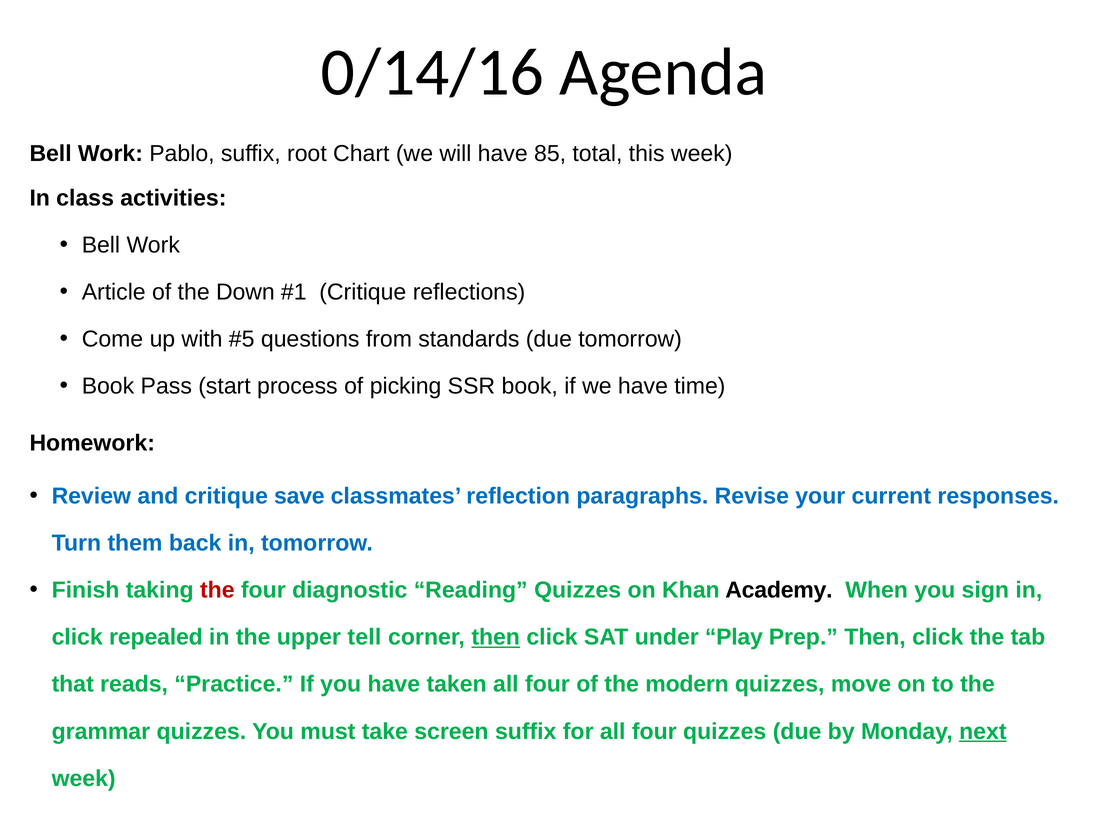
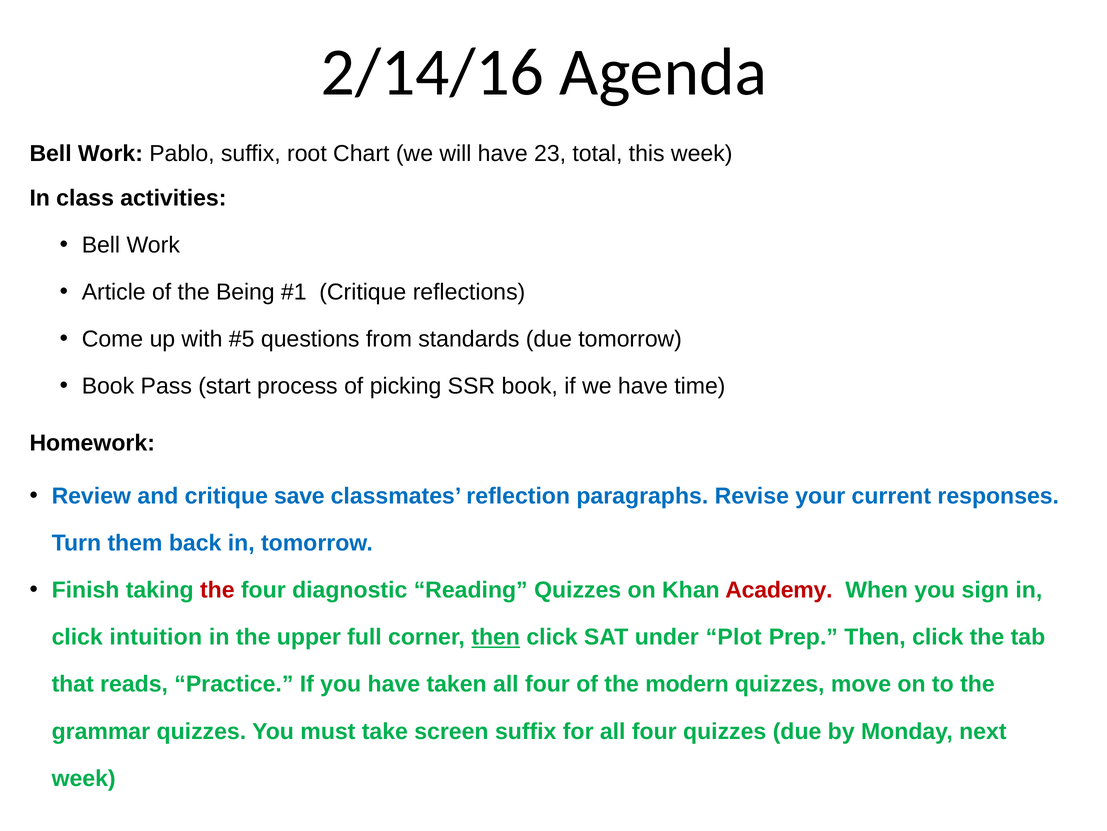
0/14/16: 0/14/16 -> 2/14/16
85: 85 -> 23
Down: Down -> Being
Academy colour: black -> red
repealed: repealed -> intuition
tell: tell -> full
Play: Play -> Plot
next underline: present -> none
